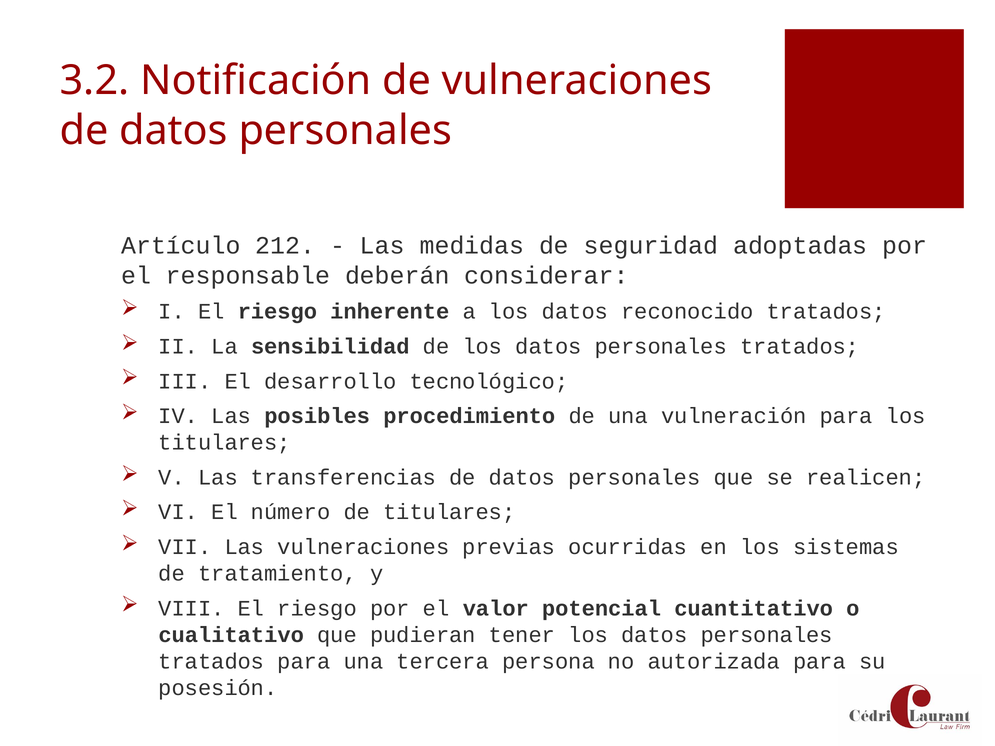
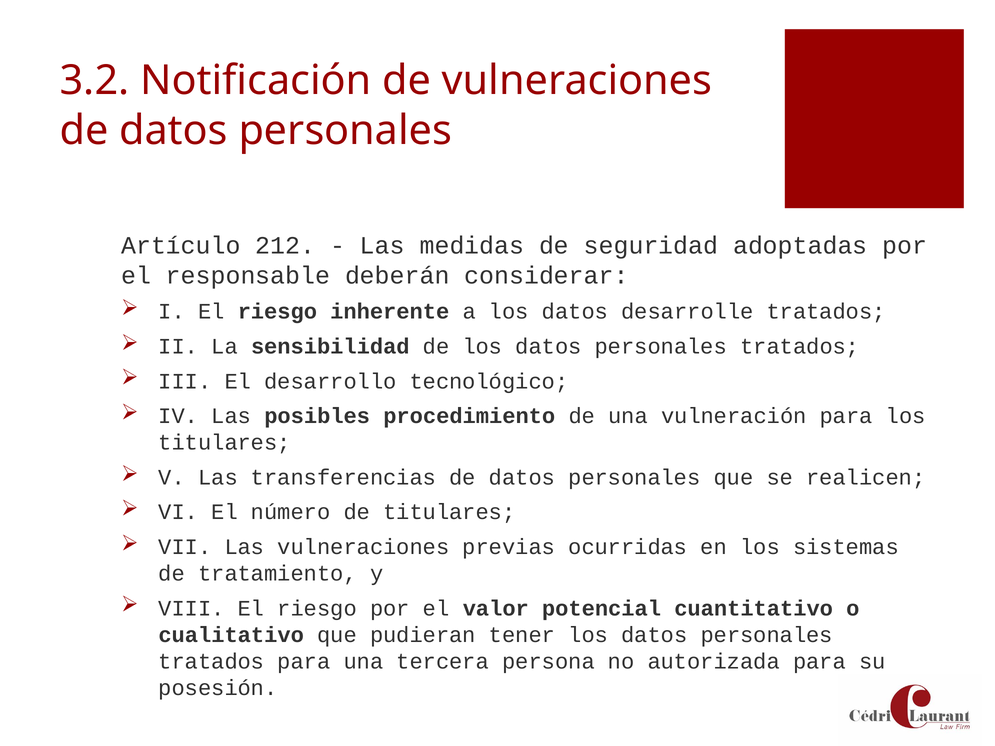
reconocido: reconocido -> desarrolle
